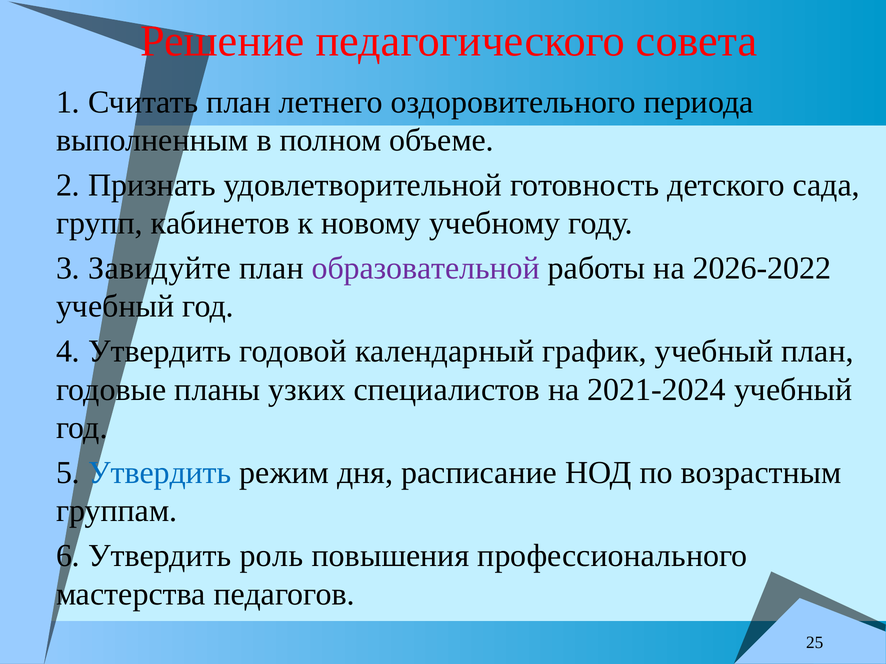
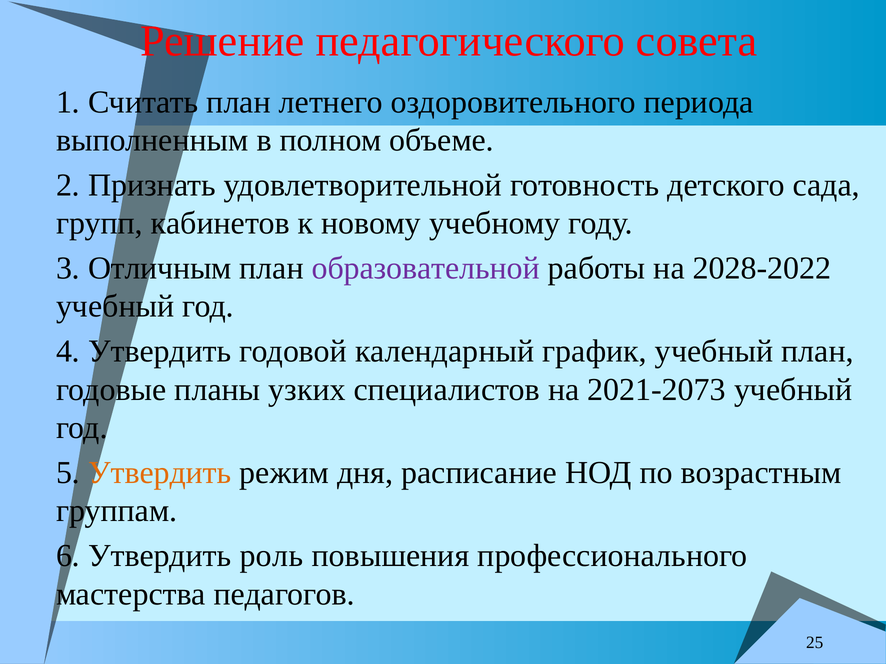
Завидуйте: Завидуйте -> Отличным
2026-2022: 2026-2022 -> 2028-2022
2021-2024: 2021-2024 -> 2021-2073
Утвердить at (160, 473) colour: blue -> orange
